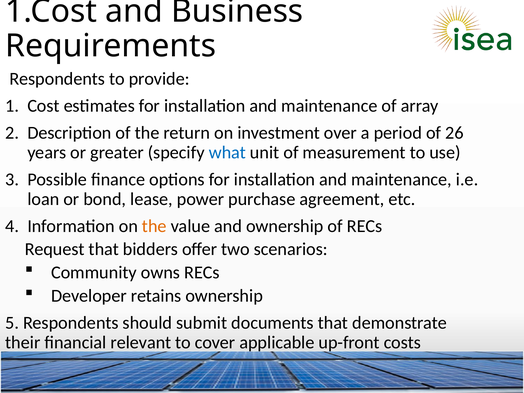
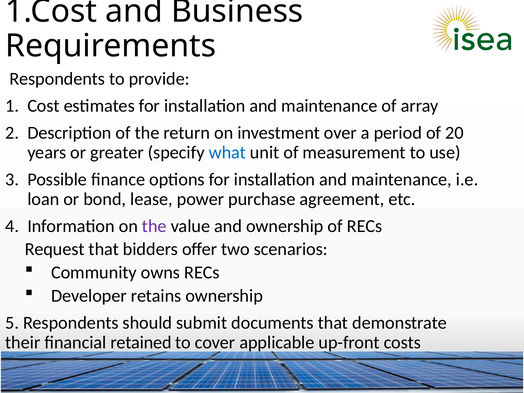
26: 26 -> 20
the at (154, 226) colour: orange -> purple
relevant: relevant -> retained
